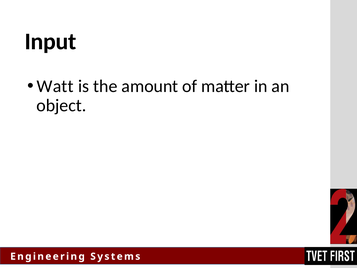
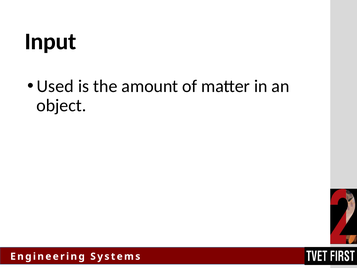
Watt: Watt -> Used
